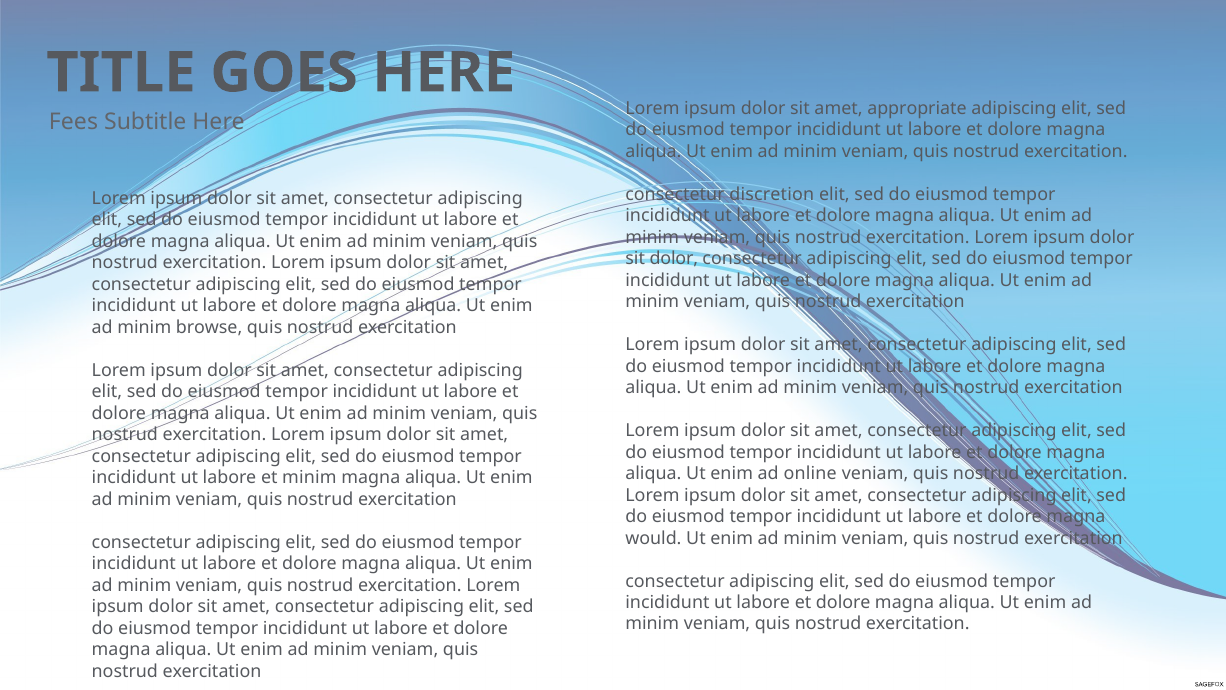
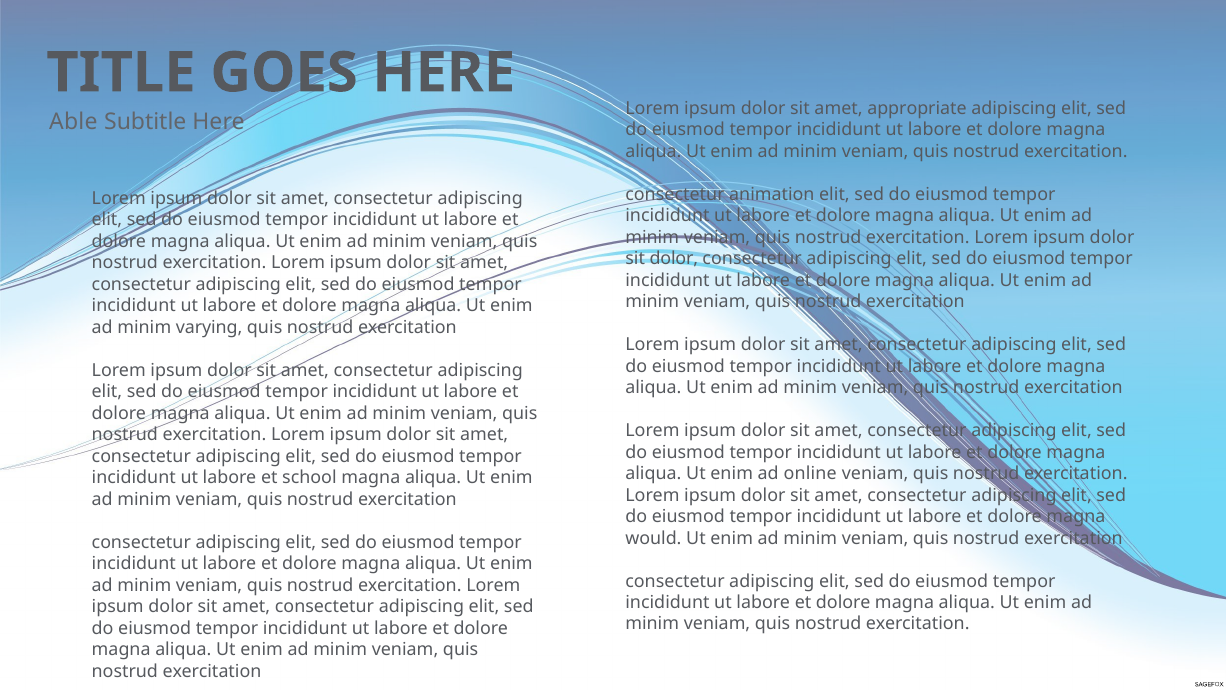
Fees: Fees -> Able
discretion: discretion -> animation
browse: browse -> varying
et minim: minim -> school
